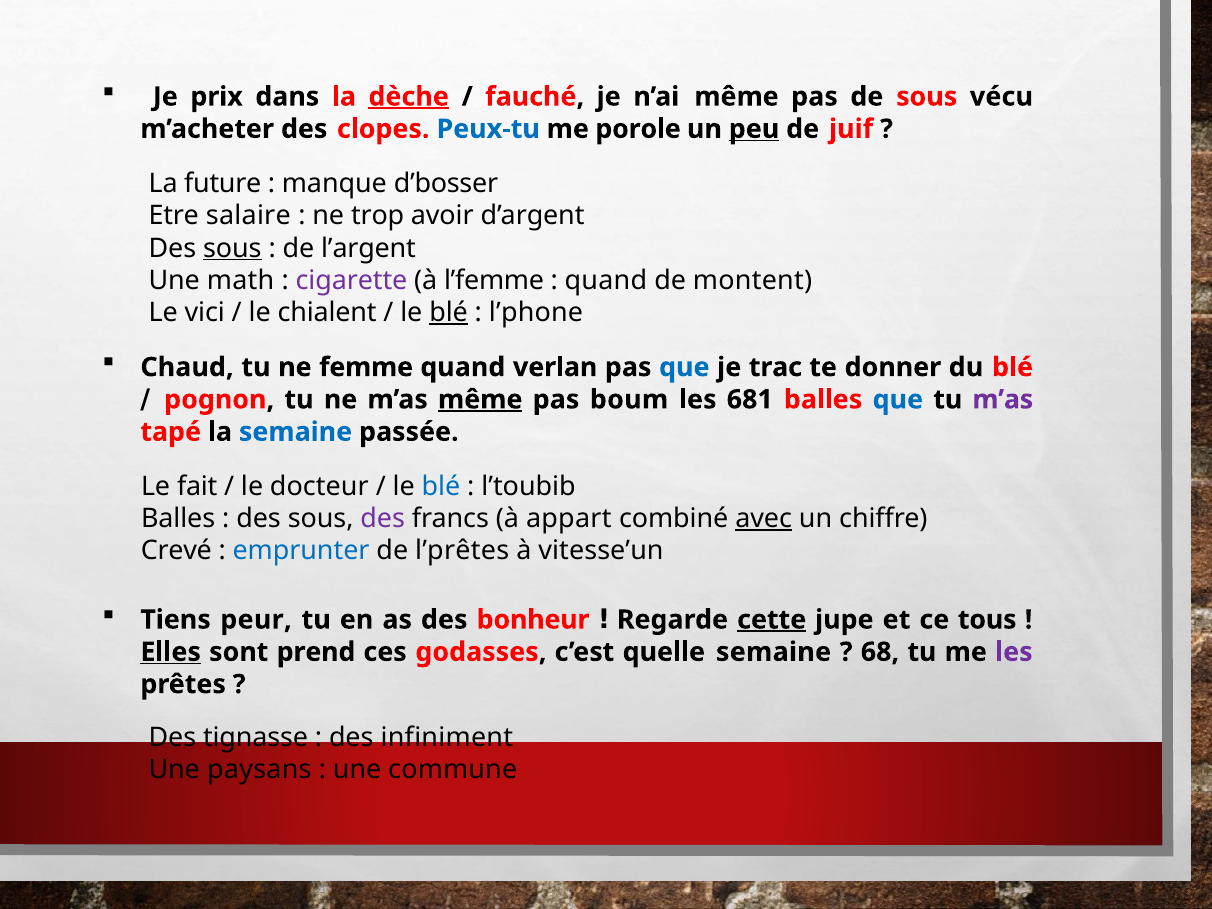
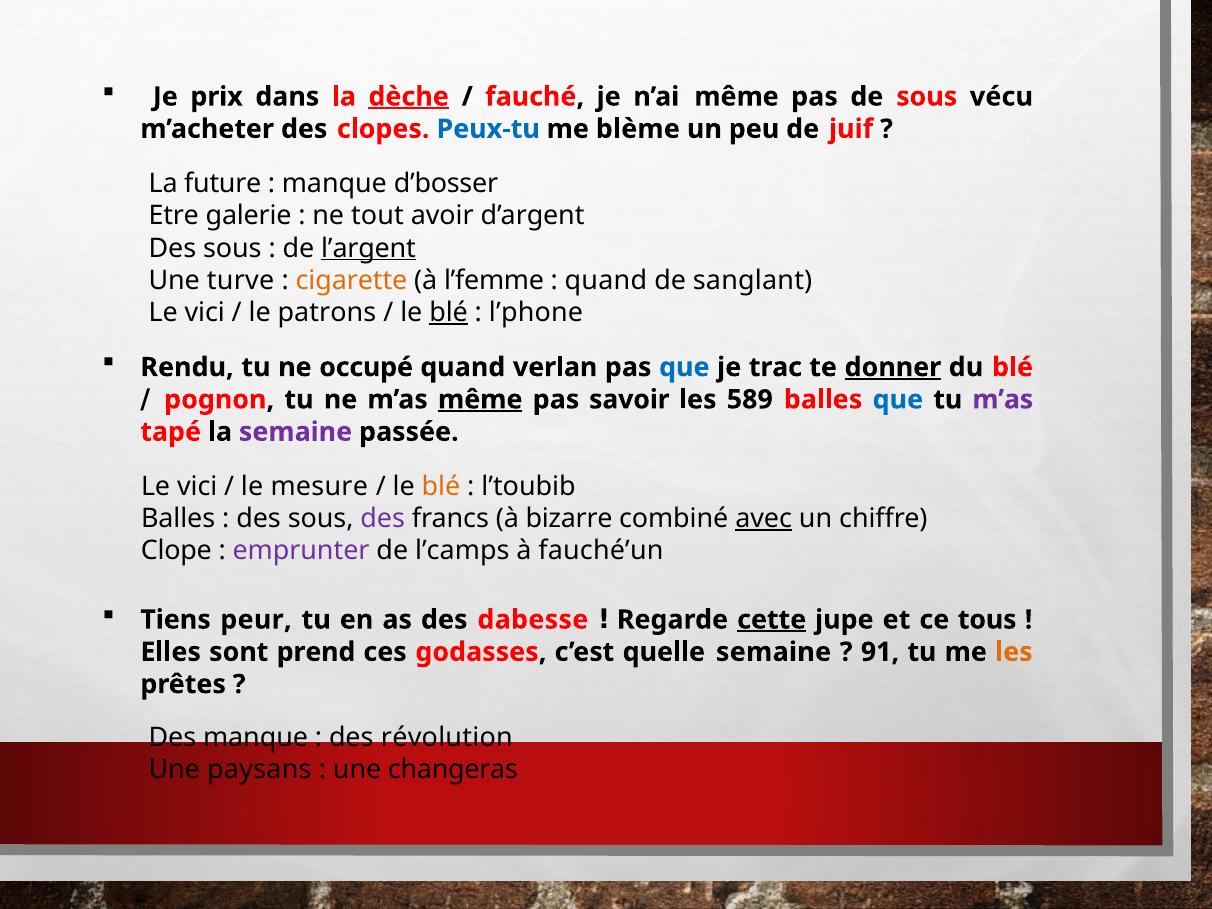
porole: porole -> blème
peu underline: present -> none
salaire: salaire -> galerie
trop: trop -> tout
sous at (232, 248) underline: present -> none
l’argent underline: none -> present
math: math -> turve
cigarette colour: purple -> orange
montent: montent -> sanglant
chialent: chialent -> patrons
Chaud: Chaud -> Rendu
femme: femme -> occupé
donner underline: none -> present
boum: boum -> savoir
681: 681 -> 589
semaine at (296, 432) colour: blue -> purple
fait at (197, 486): fait -> vici
docteur: docteur -> mesure
blé at (441, 486) colour: blue -> orange
appart: appart -> bizarre
Crevé: Crevé -> Clope
emprunter colour: blue -> purple
l’prêtes: l’prêtes -> l’camps
vitesse’un: vitesse’un -> fauché’un
bonheur: bonheur -> dabesse
Elles underline: present -> none
68: 68 -> 91
les at (1014, 652) colour: purple -> orange
Des tignasse: tignasse -> manque
infiniment: infiniment -> révolution
commune: commune -> changeras
